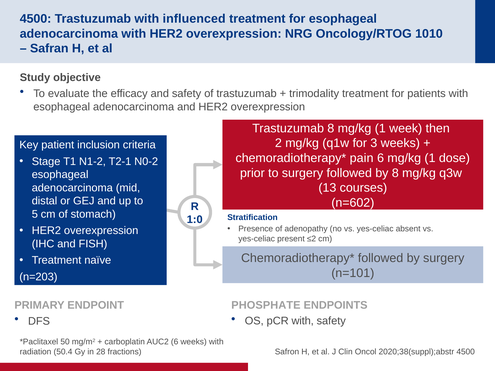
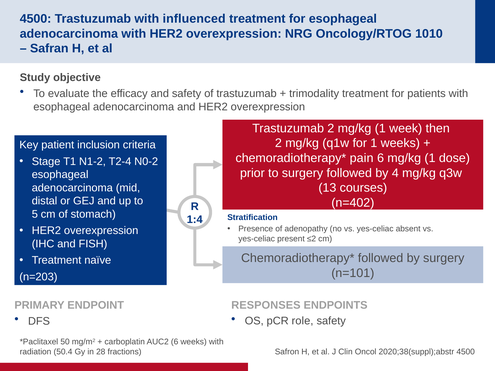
Trastuzumab 8: 8 -> 2
for 3: 3 -> 1
T2-1: T2-1 -> T2-4
by 8: 8 -> 4
n=602: n=602 -> n=402
1:0: 1:0 -> 1:4
PHOSPHATE: PHOSPHATE -> RESPONSES
pCR with: with -> role
